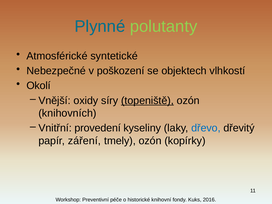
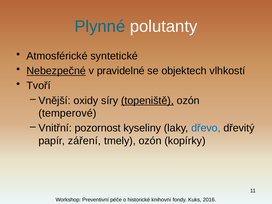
polutanty colour: light green -> white
Nebezpečné underline: none -> present
poškození: poškození -> pravidelné
Okolí: Okolí -> Tvoří
knihovních: knihovních -> temperové
provedení: provedení -> pozornost
